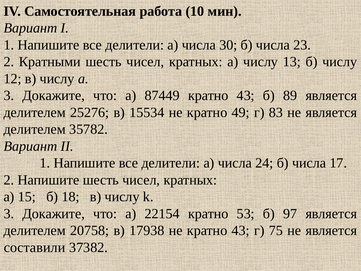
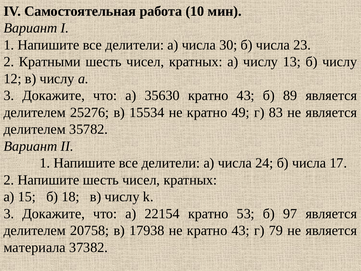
87449: 87449 -> 35630
75: 75 -> 79
составили: составили -> материала
